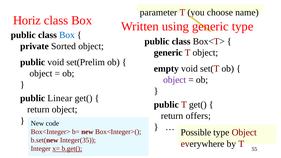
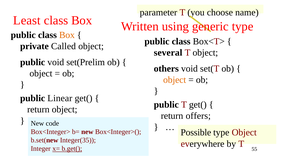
Horiz: Horiz -> Least
Box at (67, 35) colour: blue -> orange
Sorted: Sorted -> Called
generic at (168, 53): generic -> several
empty: empty -> others
object at (175, 80) colour: purple -> orange
